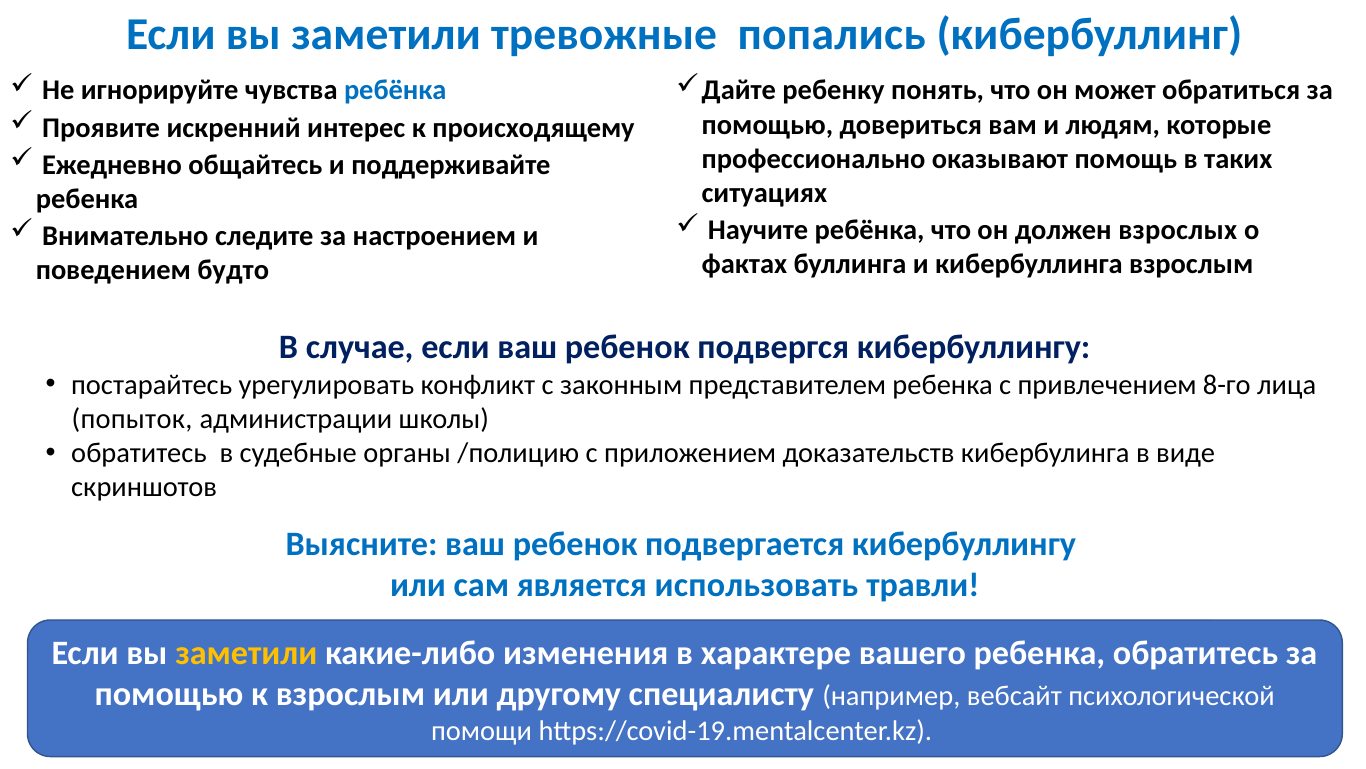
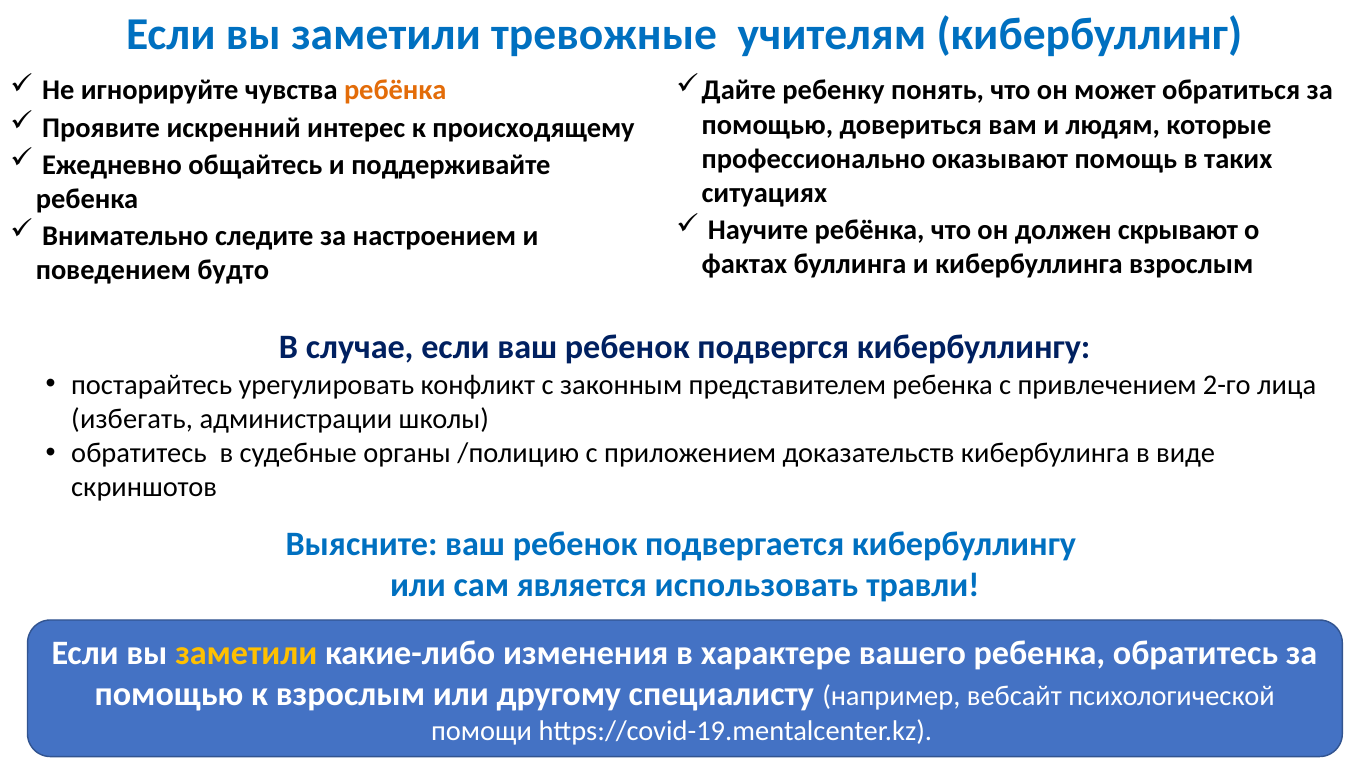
попались: попались -> учителям
ребёнка at (395, 91) colour: blue -> orange
взрослых: взрослых -> скрывают
8-го: 8-го -> 2-го
попыток: попыток -> избегать
